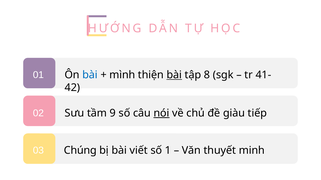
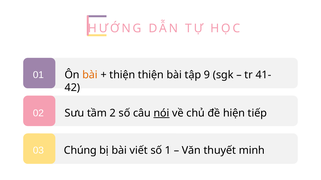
bài at (90, 75) colour: blue -> orange
mình at (122, 75): mình -> thiện
bài at (174, 75) underline: present -> none
8: 8 -> 9
9: 9 -> 2
giàu: giàu -> hiện
